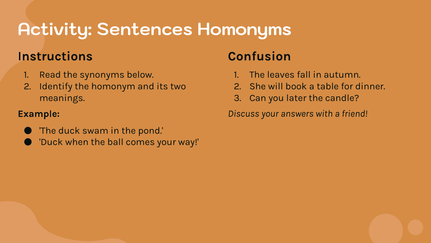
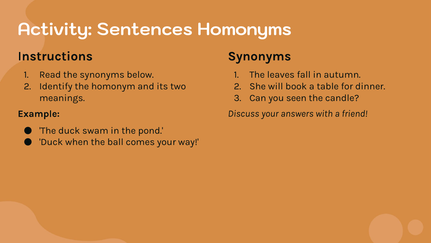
Confusion at (259, 56): Confusion -> Synonyms
later: later -> seen
